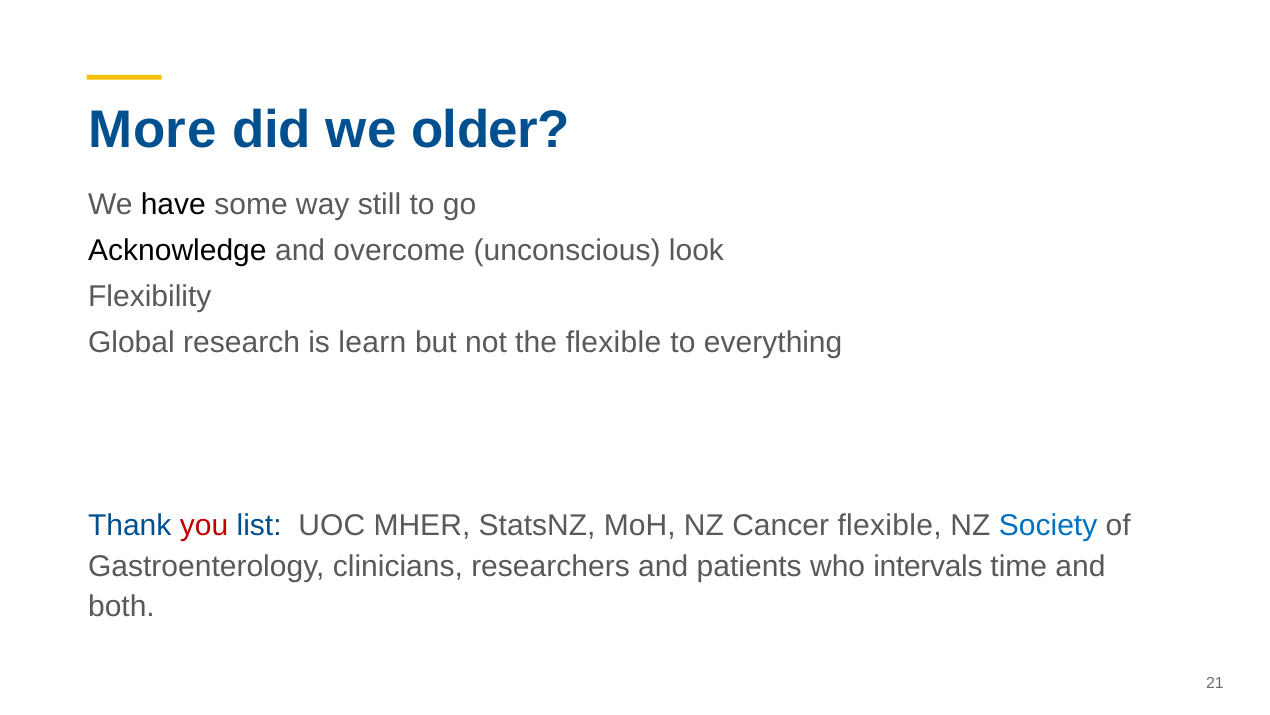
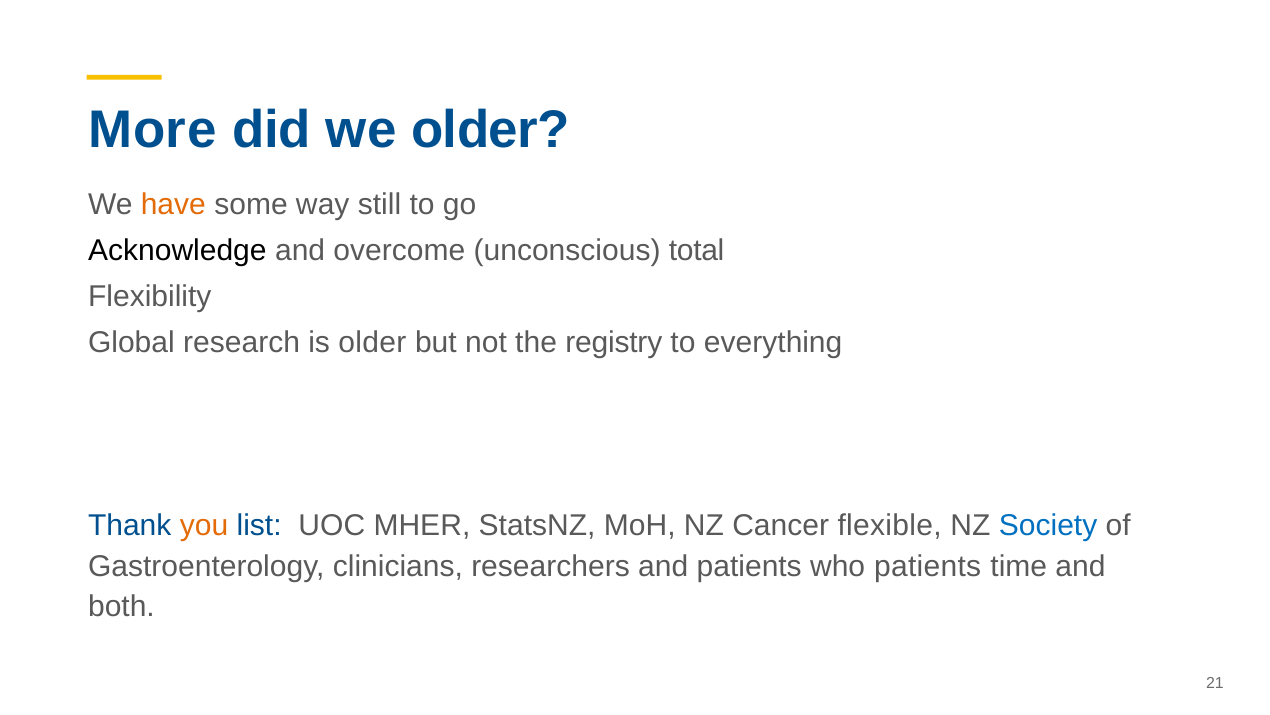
have colour: black -> orange
look: look -> total
is learn: learn -> older
the flexible: flexible -> registry
you colour: red -> orange
who intervals: intervals -> patients
